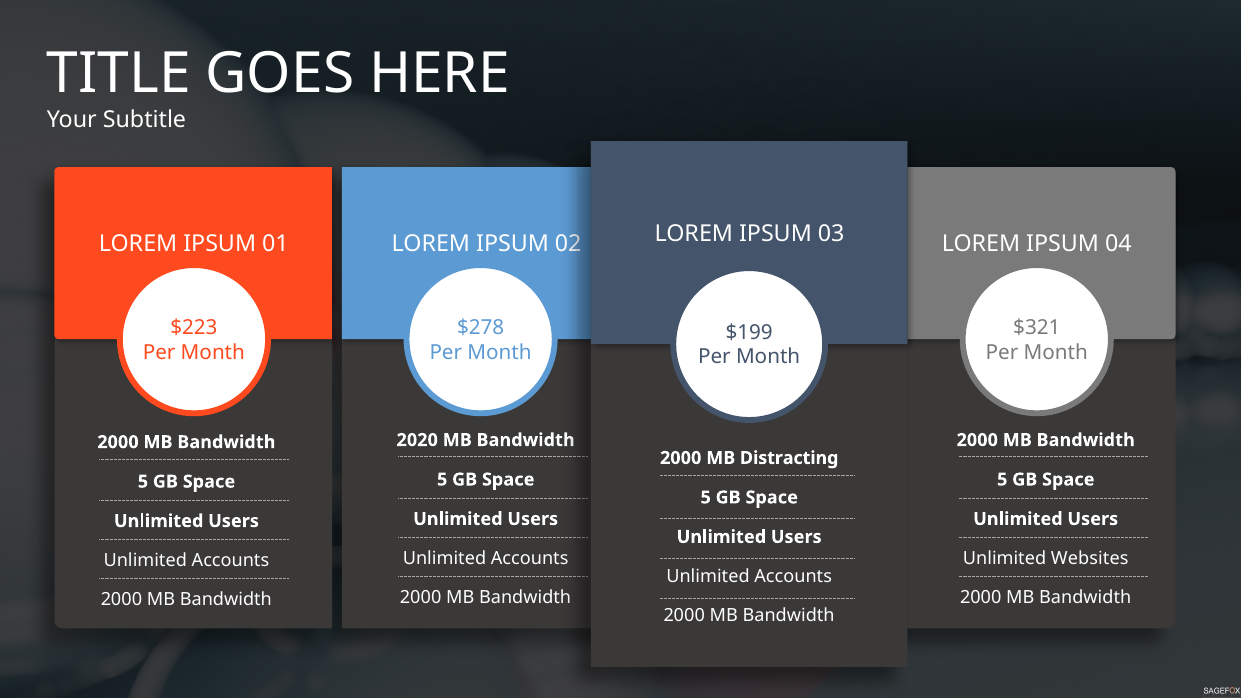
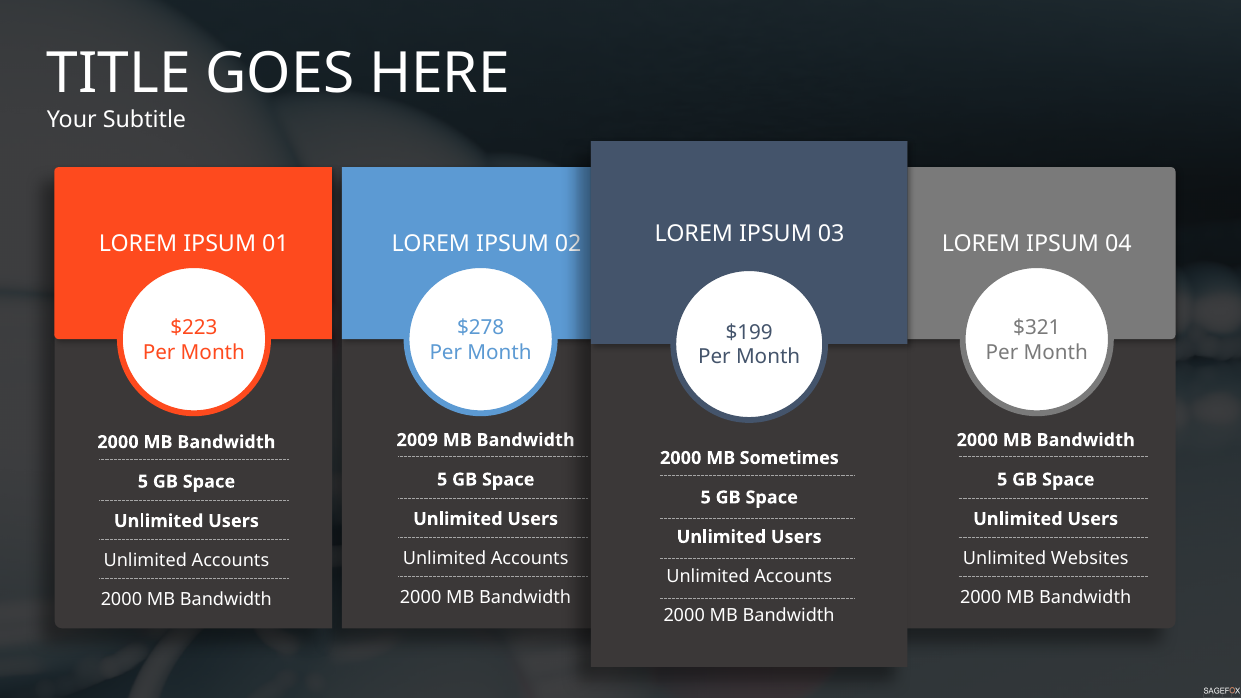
2020: 2020 -> 2009
Distracting: Distracting -> Sometimes
